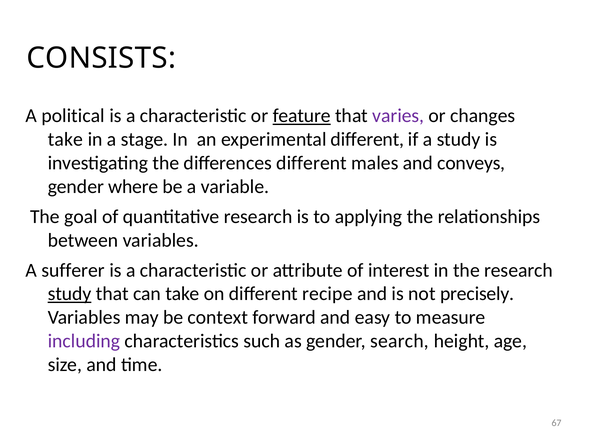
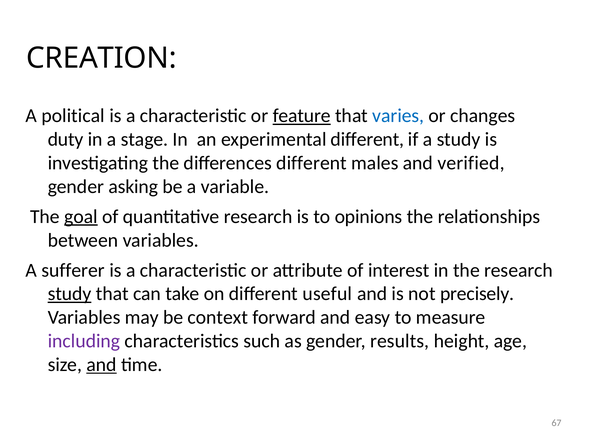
CONSISTS: CONSISTS -> CREATION
varies colour: purple -> blue
take at (65, 139): take -> duty
conveys: conveys -> verified
where: where -> asking
goal underline: none -> present
applying: applying -> opinions
recipe: recipe -> useful
search: search -> results
and at (102, 365) underline: none -> present
